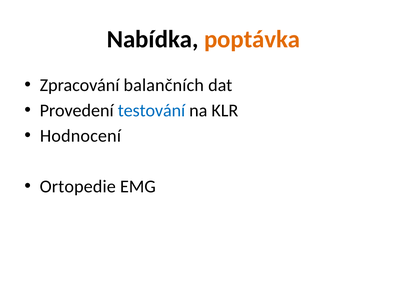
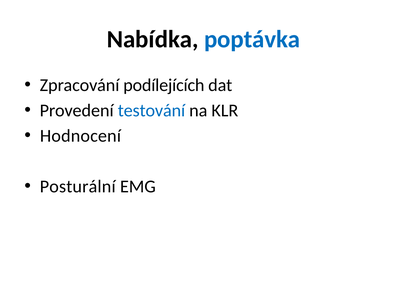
poptávka colour: orange -> blue
balančních: balančních -> podílejících
Ortopedie: Ortopedie -> Posturální
